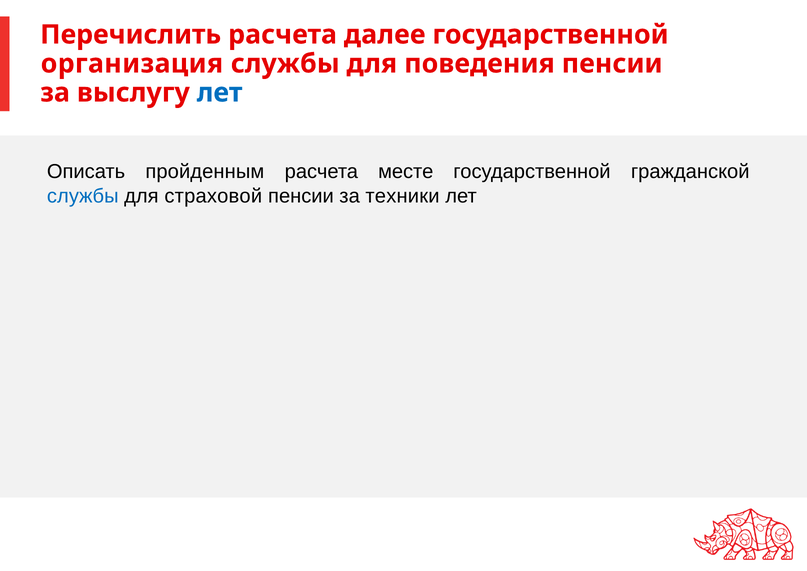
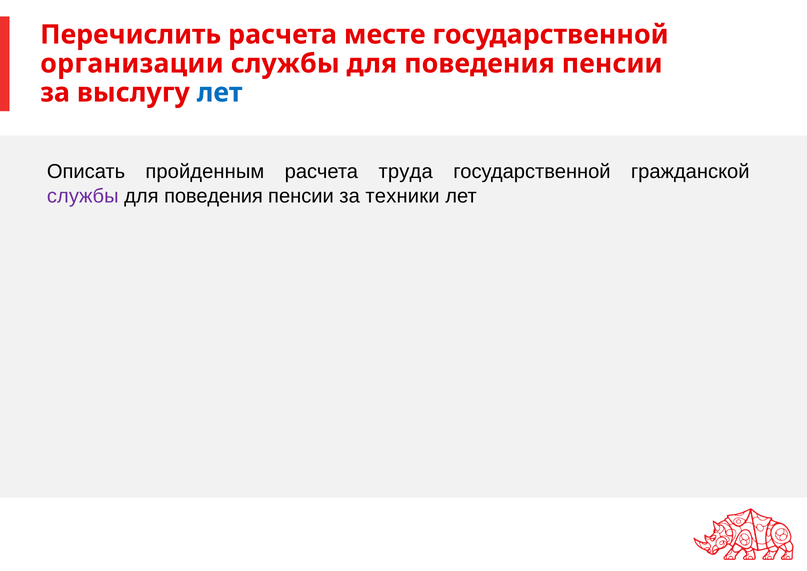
далее: далее -> месте
организация: организация -> организации
месте: месте -> труда
службы at (83, 196) colour: blue -> purple
страховой at (213, 196): страховой -> поведения
